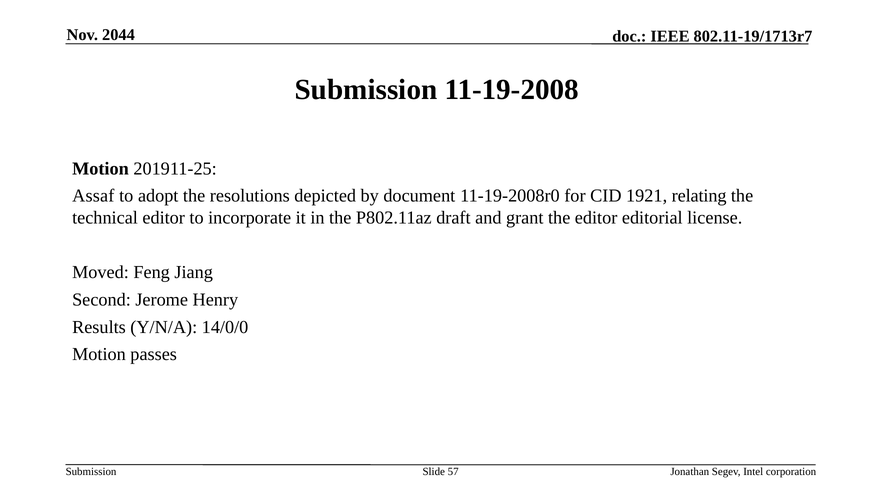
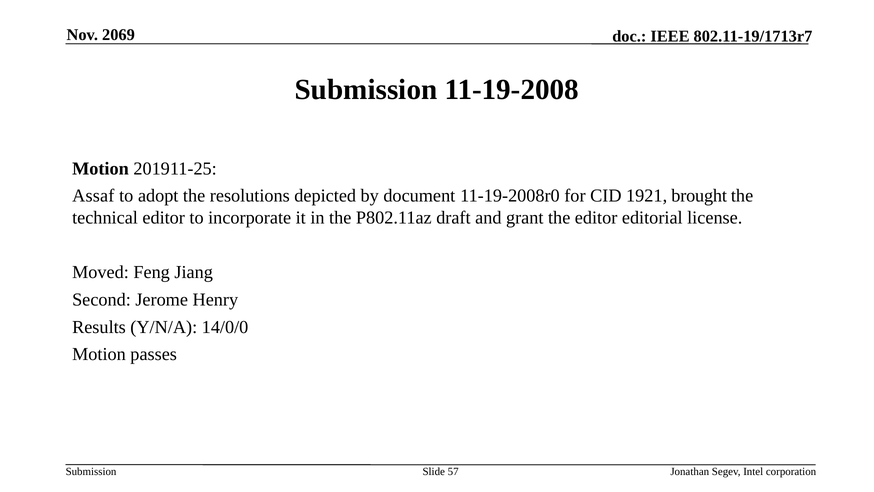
2044: 2044 -> 2069
relating: relating -> brought
